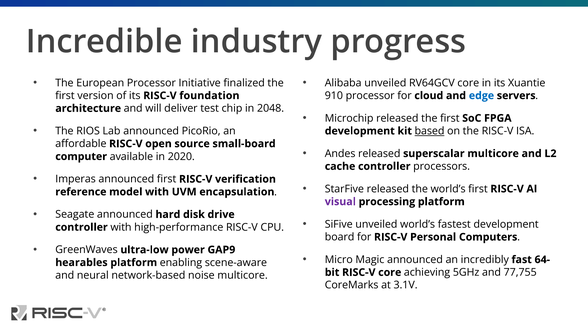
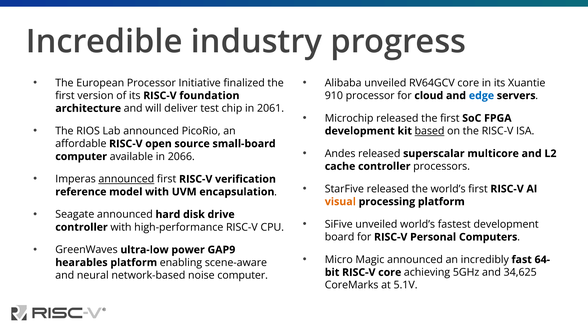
2048: 2048 -> 2061
2020: 2020 -> 2066
announced at (126, 179) underline: none -> present
visual colour: purple -> orange
77,755: 77,755 -> 34,625
noise multicore: multicore -> computer
3.1V: 3.1V -> 5.1V
